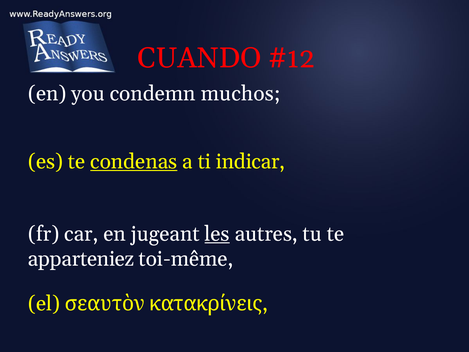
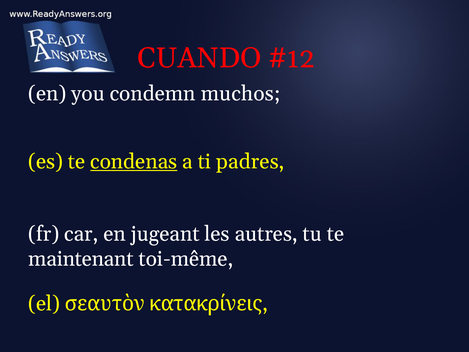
indicar: indicar -> padres
les underline: present -> none
apparteniez: apparteniez -> maintenant
